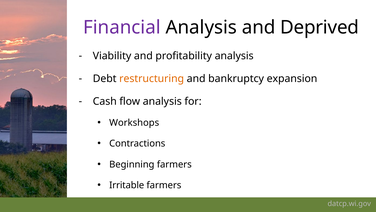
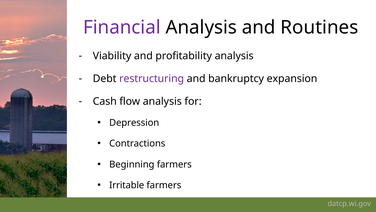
Deprived: Deprived -> Routines
restructuring colour: orange -> purple
Workshops: Workshops -> Depression
